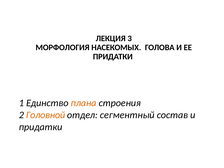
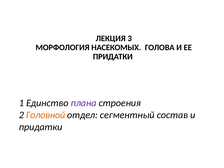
плана colour: orange -> purple
